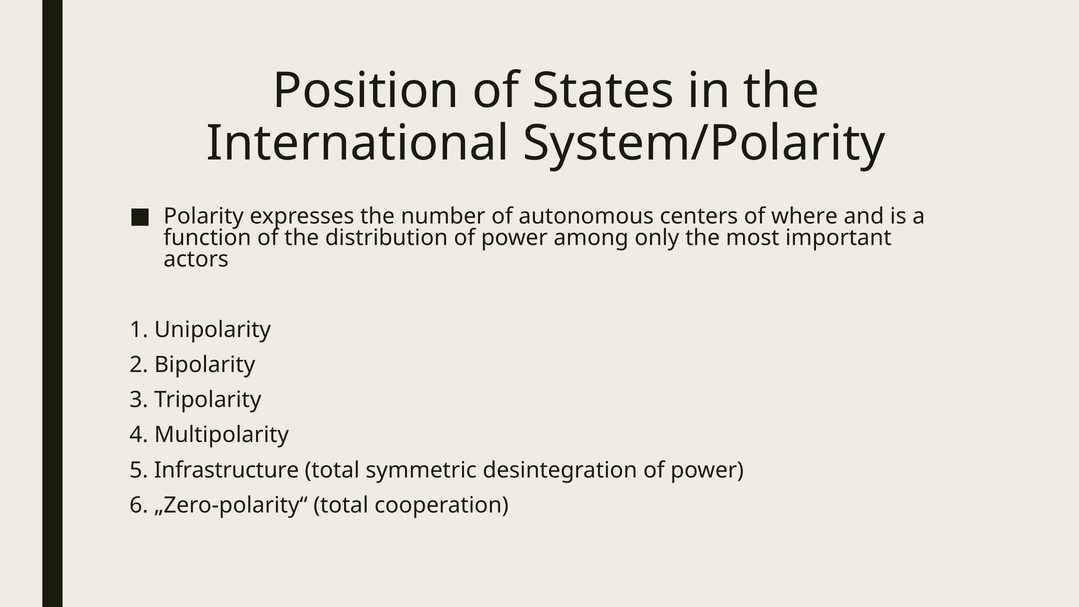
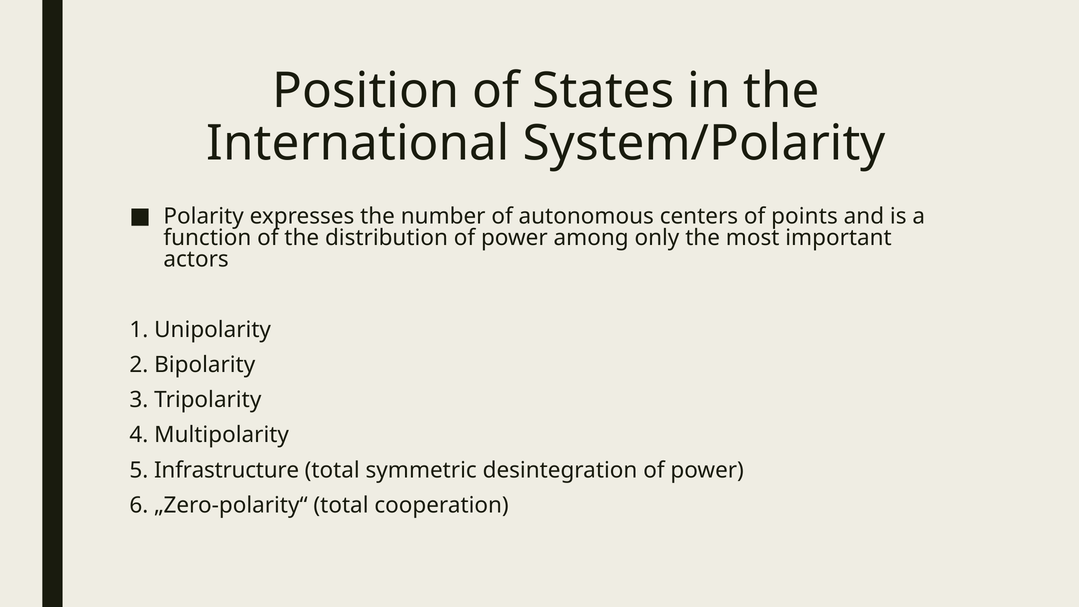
where: where -> points
